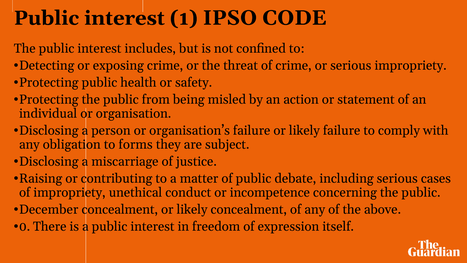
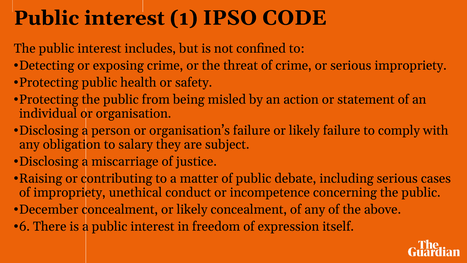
forms: forms -> salary
0: 0 -> 6
